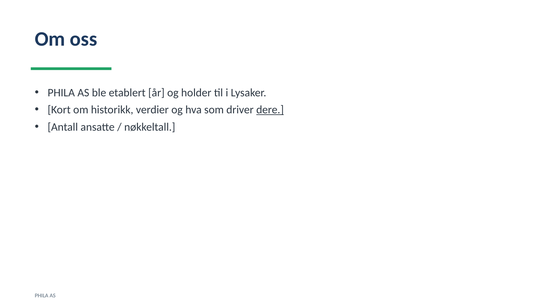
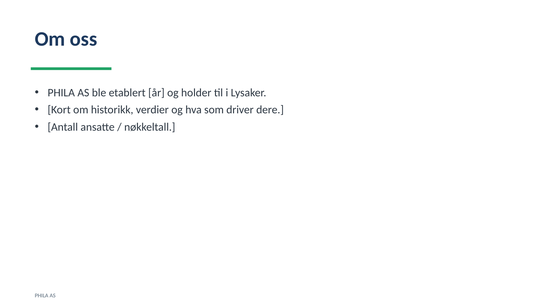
dere underline: present -> none
